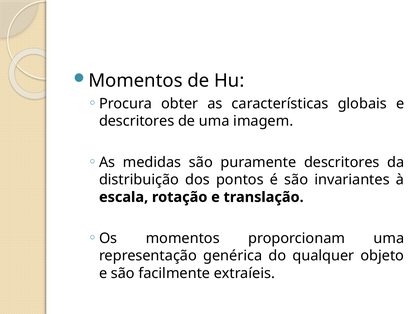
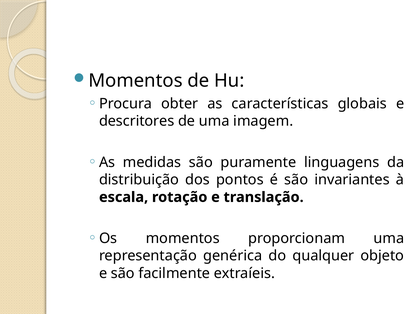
puramente descritores: descritores -> linguagens
